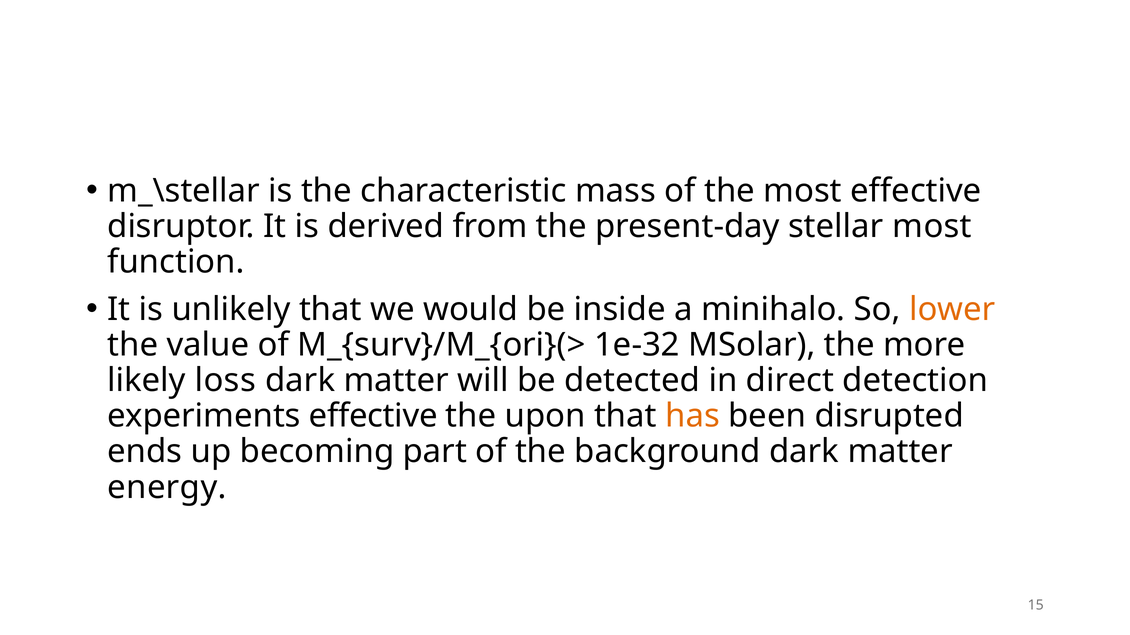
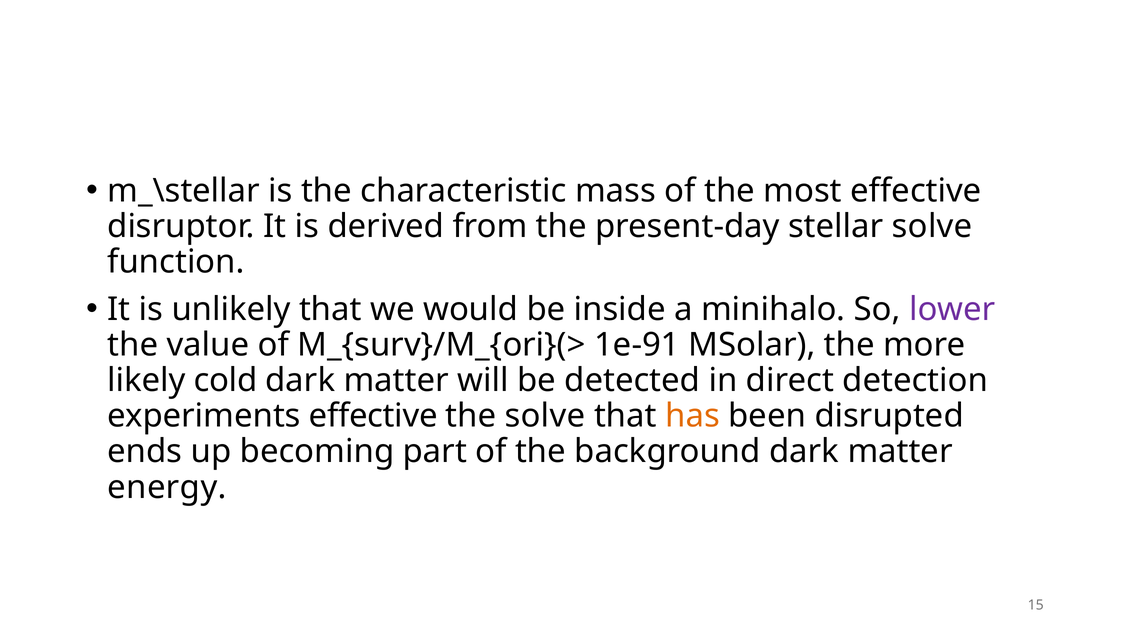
stellar most: most -> solve
lower colour: orange -> purple
1e-32: 1e-32 -> 1e-91
loss: loss -> cold
the upon: upon -> solve
